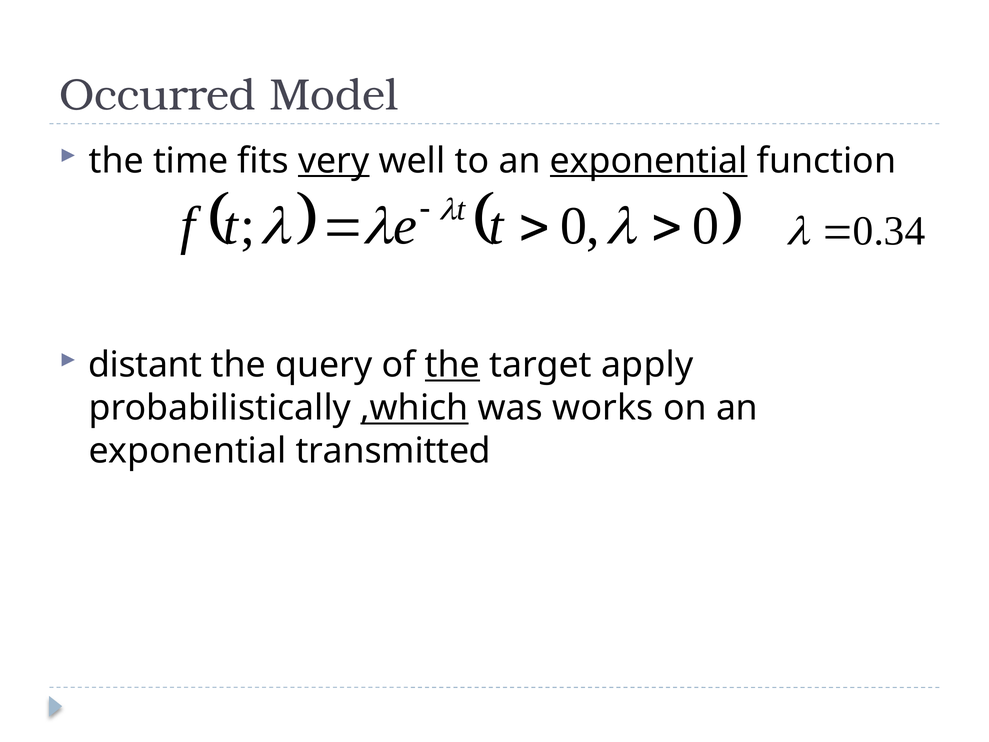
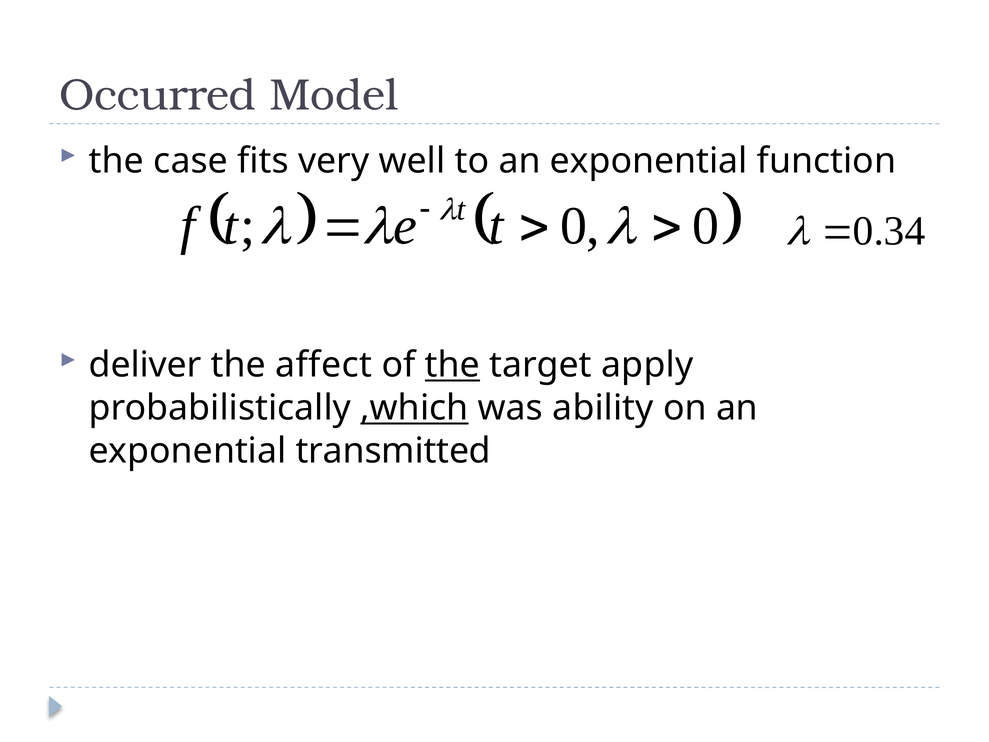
time: time -> case
very underline: present -> none
exponential at (649, 161) underline: present -> none
distant: distant -> deliver
query: query -> affect
works: works -> ability
